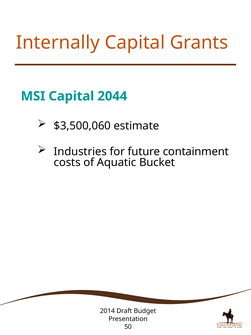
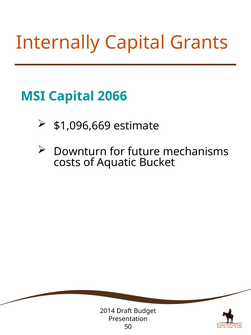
2044: 2044 -> 2066
$3,500,060: $3,500,060 -> $1,096,669
Industries: Industries -> Downturn
containment: containment -> mechanisms
